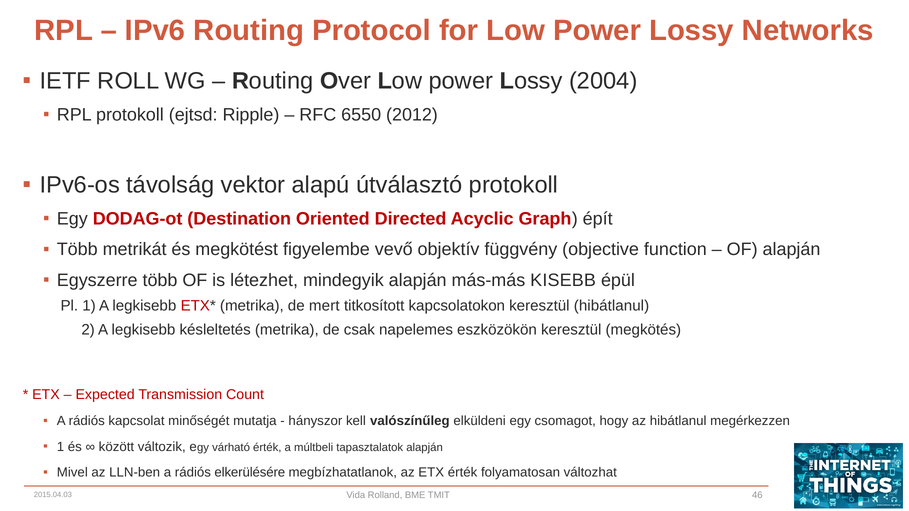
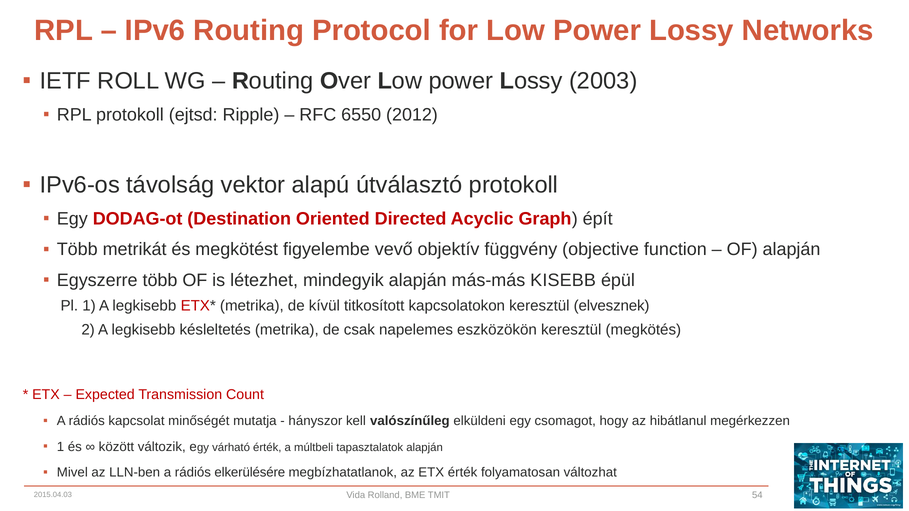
2004: 2004 -> 2003
mert: mert -> kívül
keresztül hibátlanul: hibátlanul -> elvesznek
46: 46 -> 54
